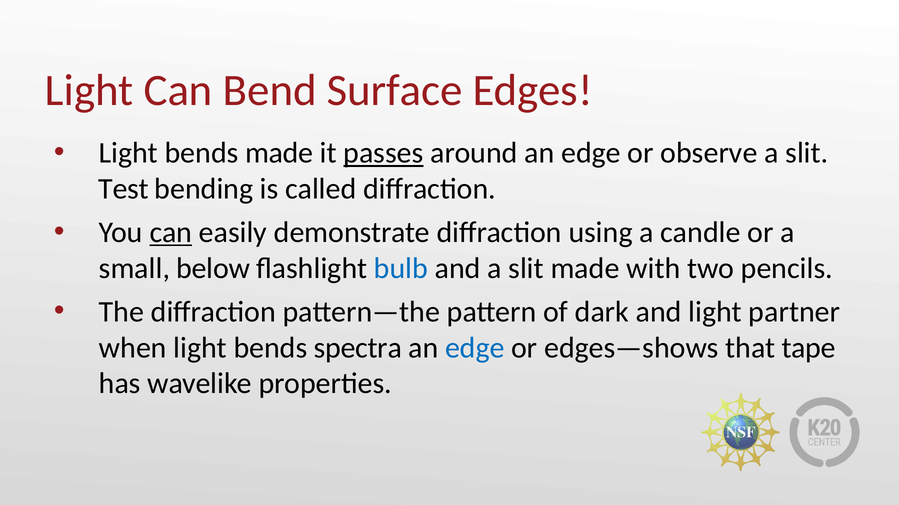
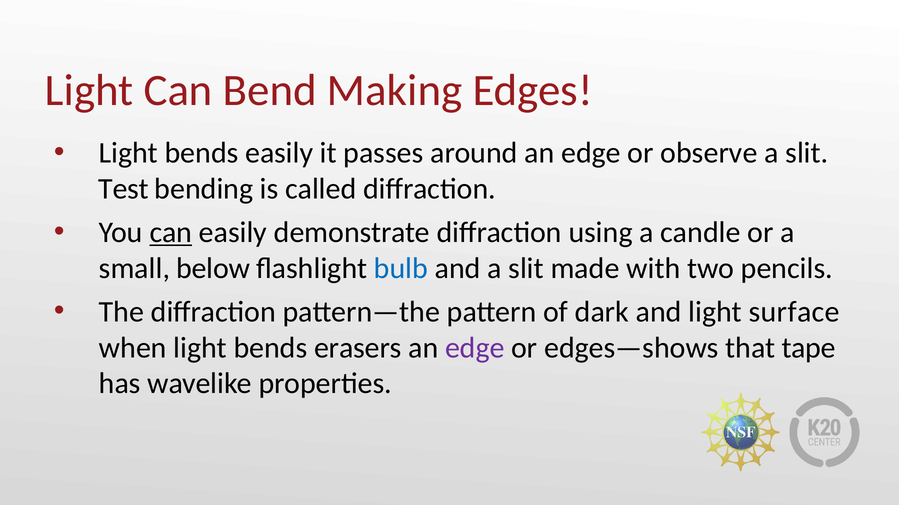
Surface: Surface -> Making
bends made: made -> easily
passes underline: present -> none
partner: partner -> surface
spectra: spectra -> erasers
edge at (475, 348) colour: blue -> purple
